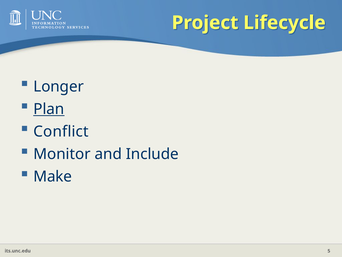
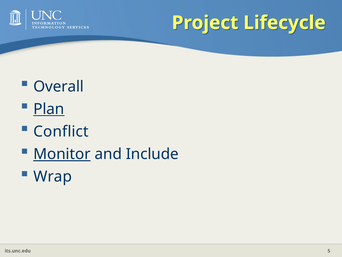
Longer: Longer -> Overall
Monitor underline: none -> present
Make: Make -> Wrap
